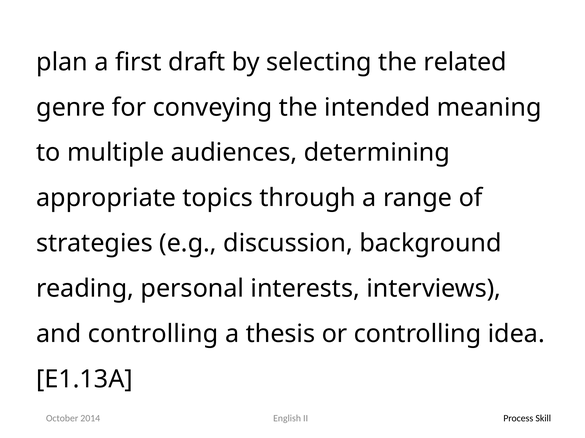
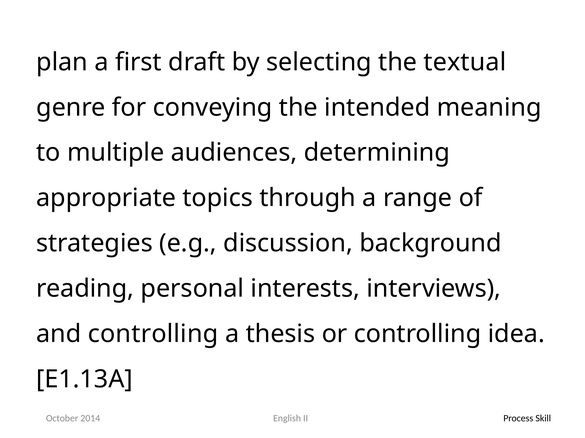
related: related -> textual
